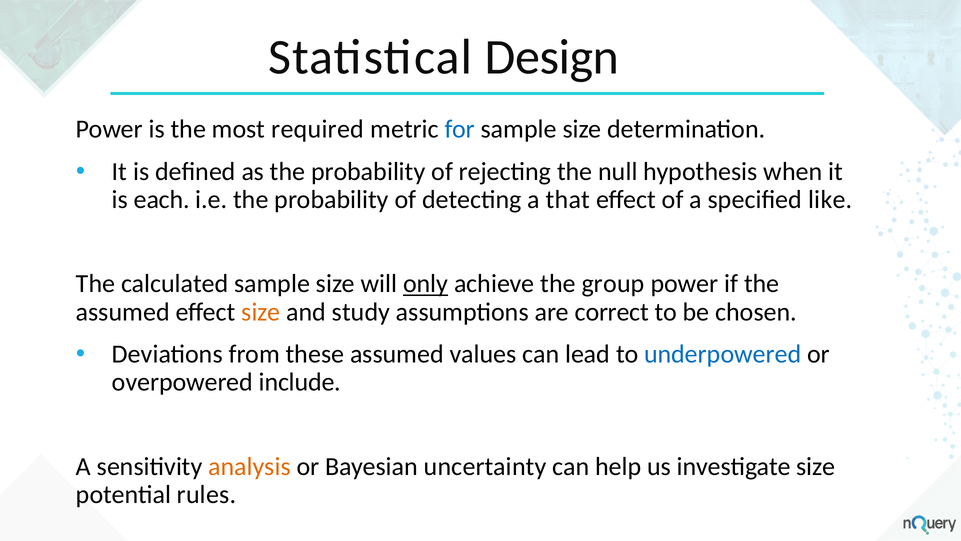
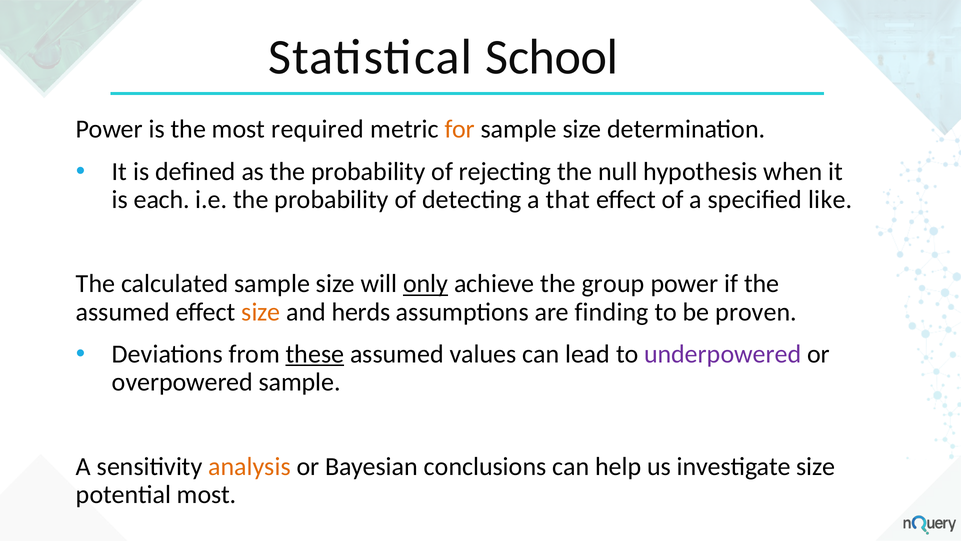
Design: Design -> School
for colour: blue -> orange
study: study -> herds
correct: correct -> finding
chosen: chosen -> proven
these underline: none -> present
underpowered colour: blue -> purple
overpowered include: include -> sample
uncertainty: uncertainty -> conclusions
potential rules: rules -> most
